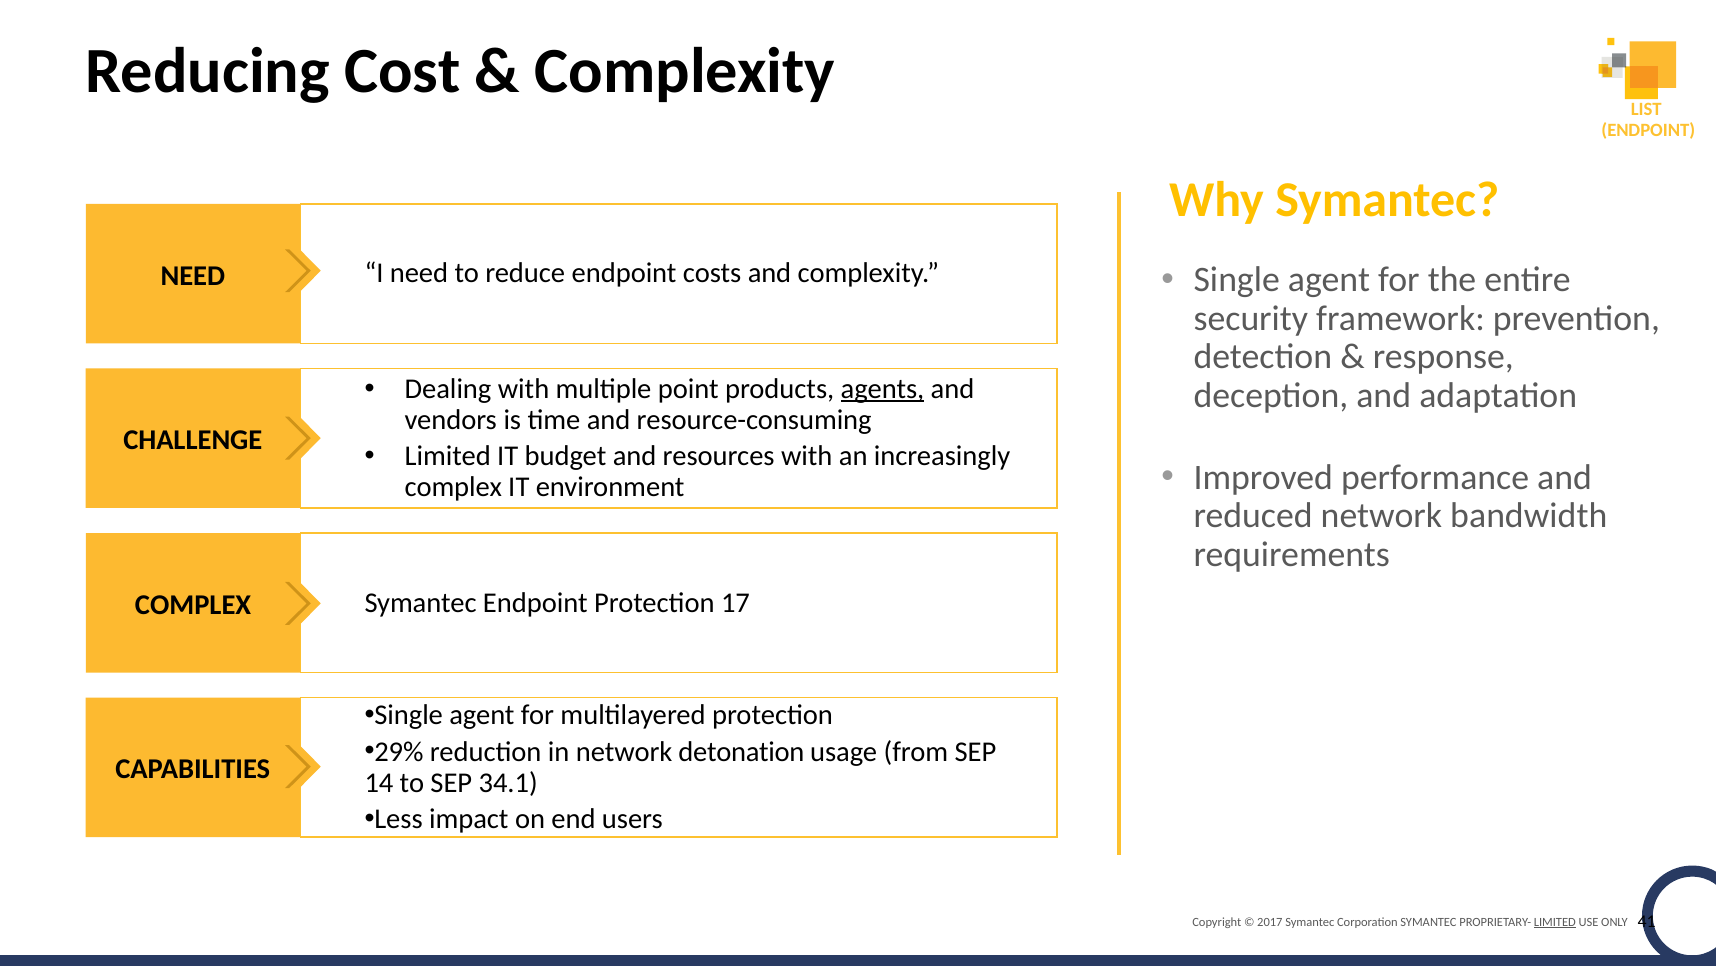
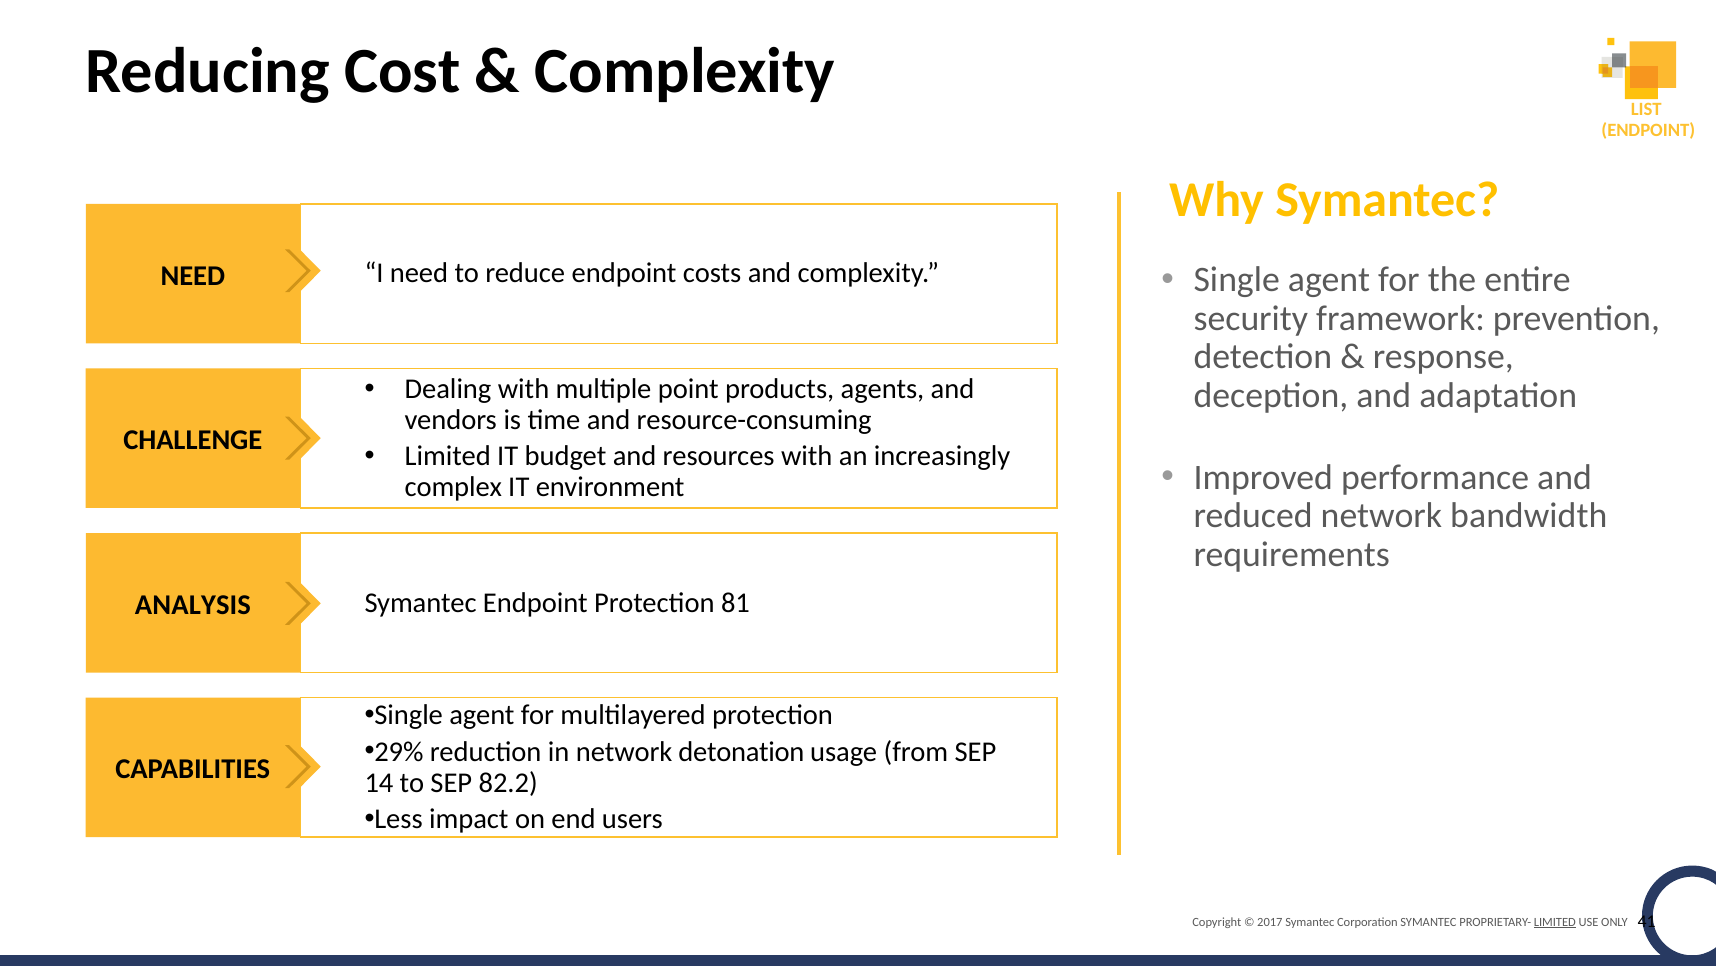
agents underline: present -> none
17: 17 -> 81
COMPLEX at (193, 604): COMPLEX -> ANALYSIS
34.1: 34.1 -> 82.2
